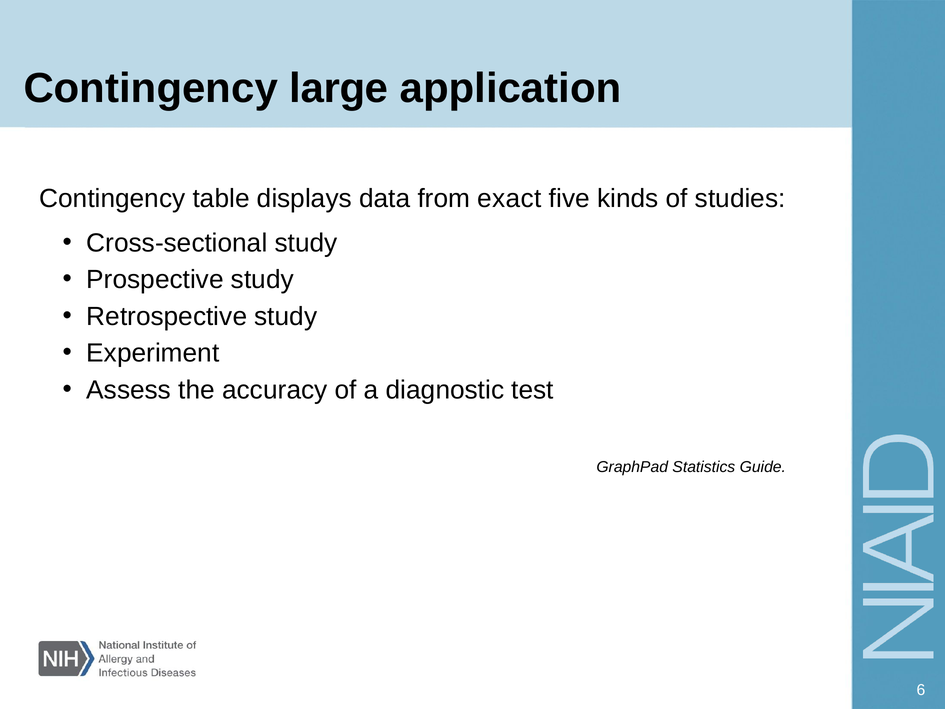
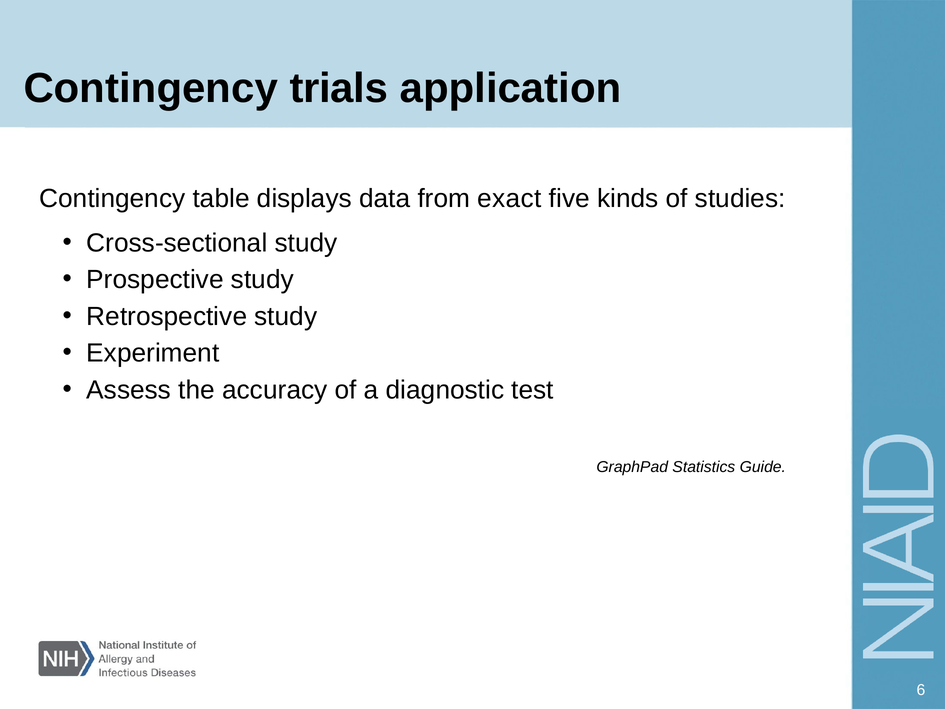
large: large -> trials
